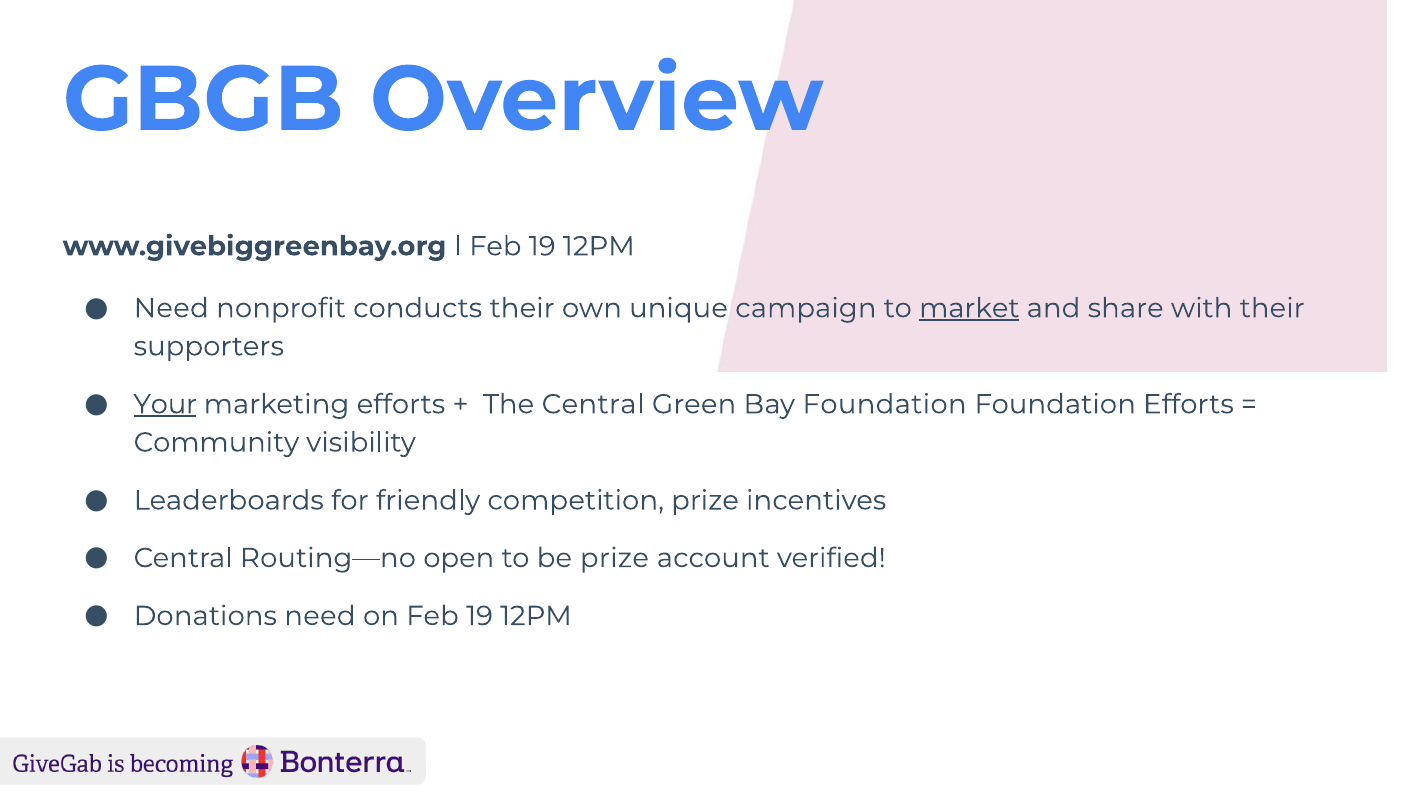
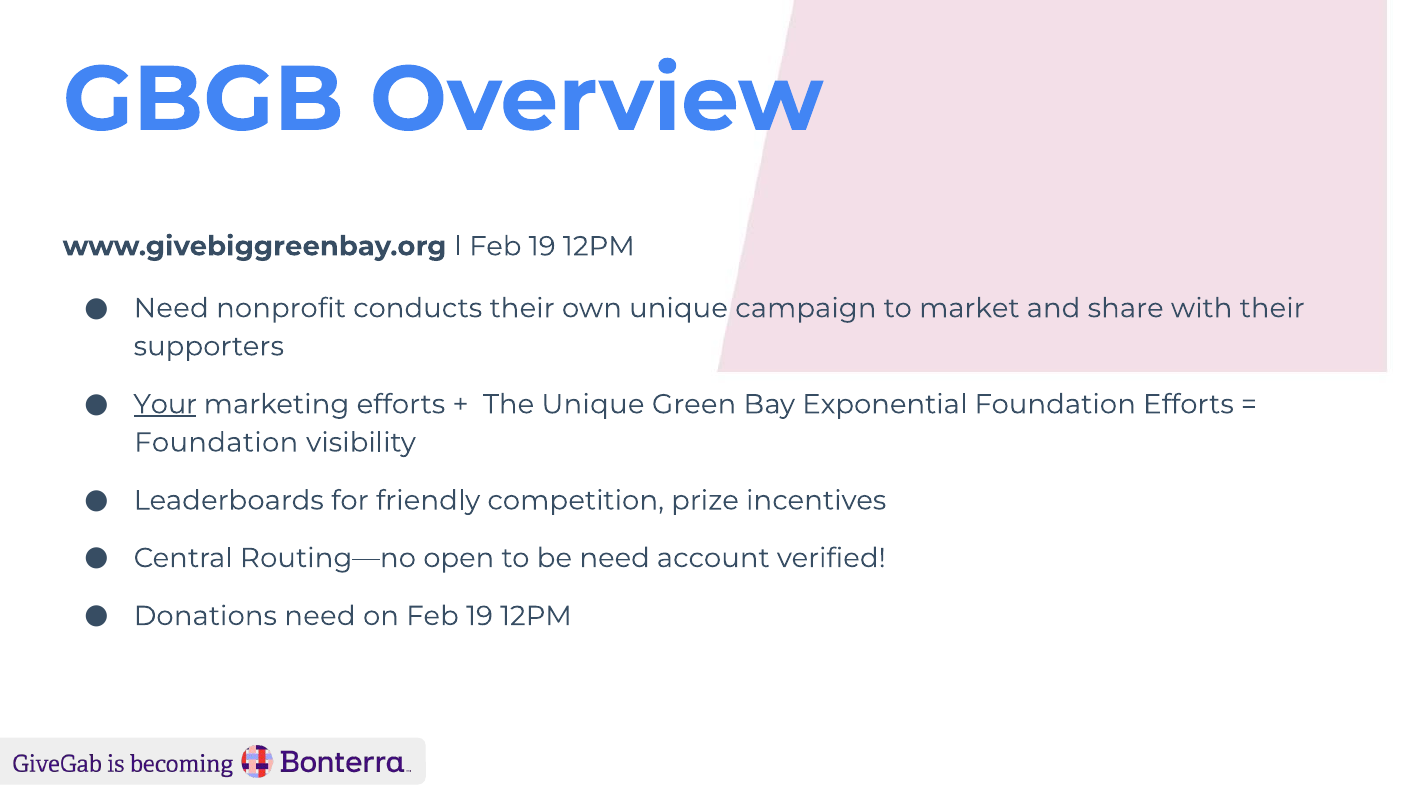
market underline: present -> none
The Central: Central -> Unique
Bay Foundation: Foundation -> Exponential
Community at (216, 442): Community -> Foundation
be prize: prize -> need
